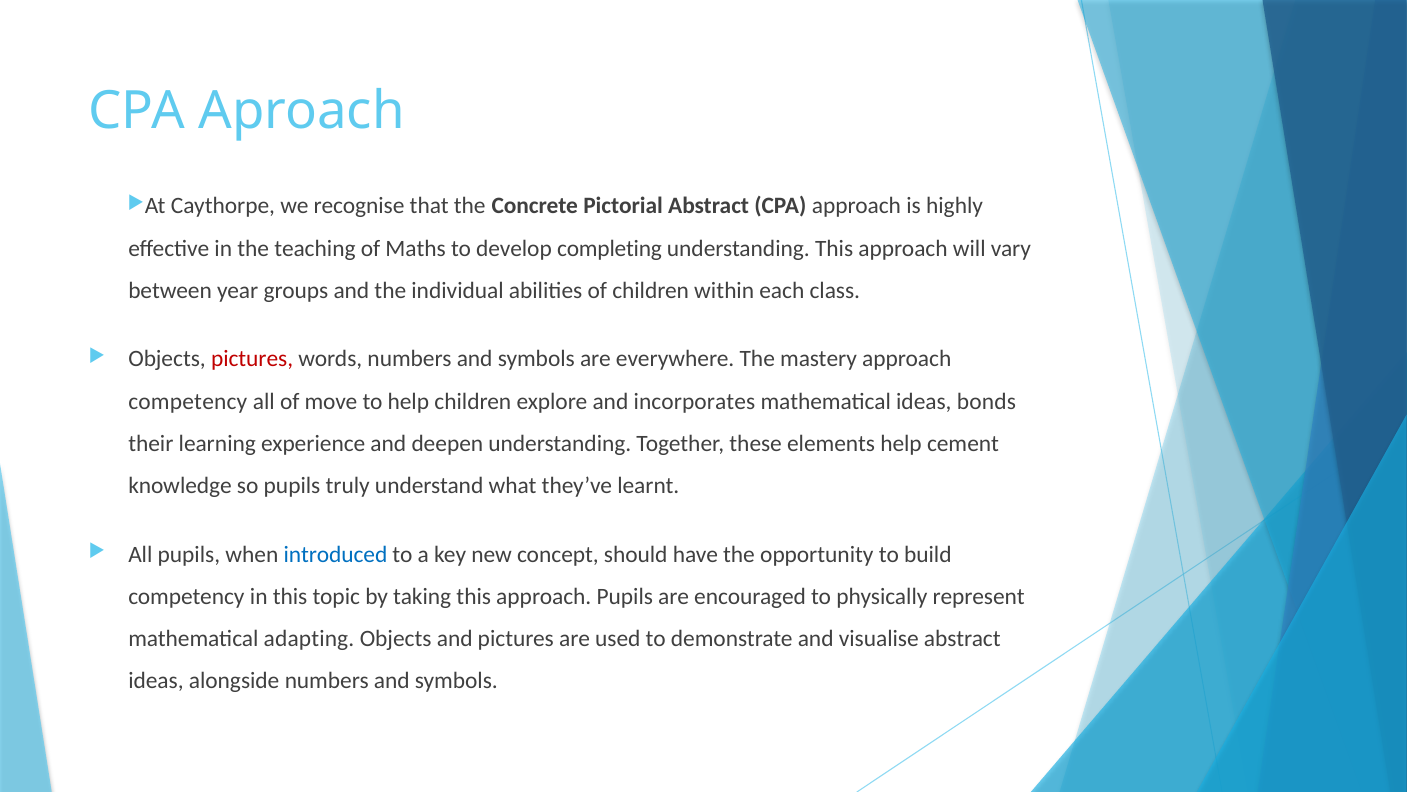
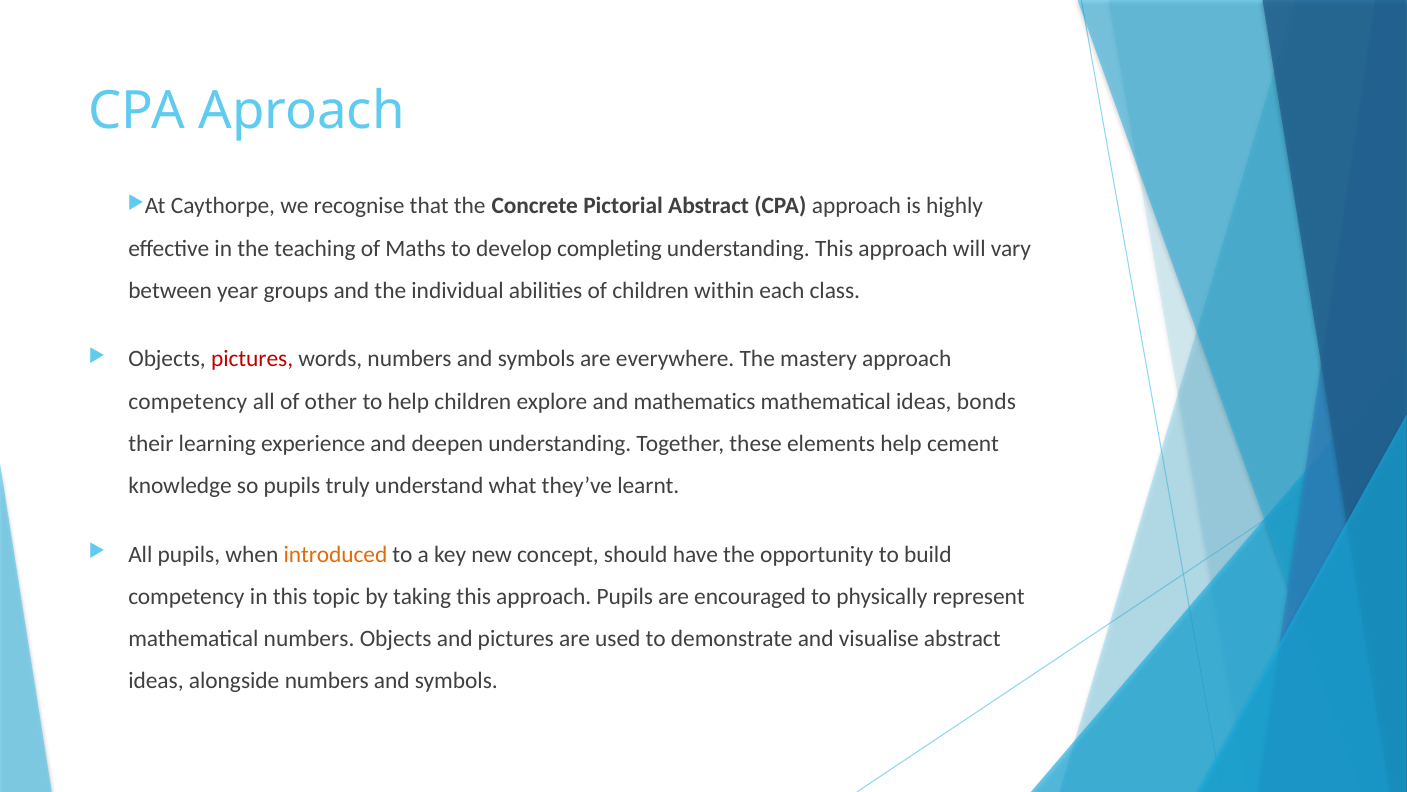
move: move -> other
incorporates: incorporates -> mathematics
introduced colour: blue -> orange
mathematical adapting: adapting -> numbers
